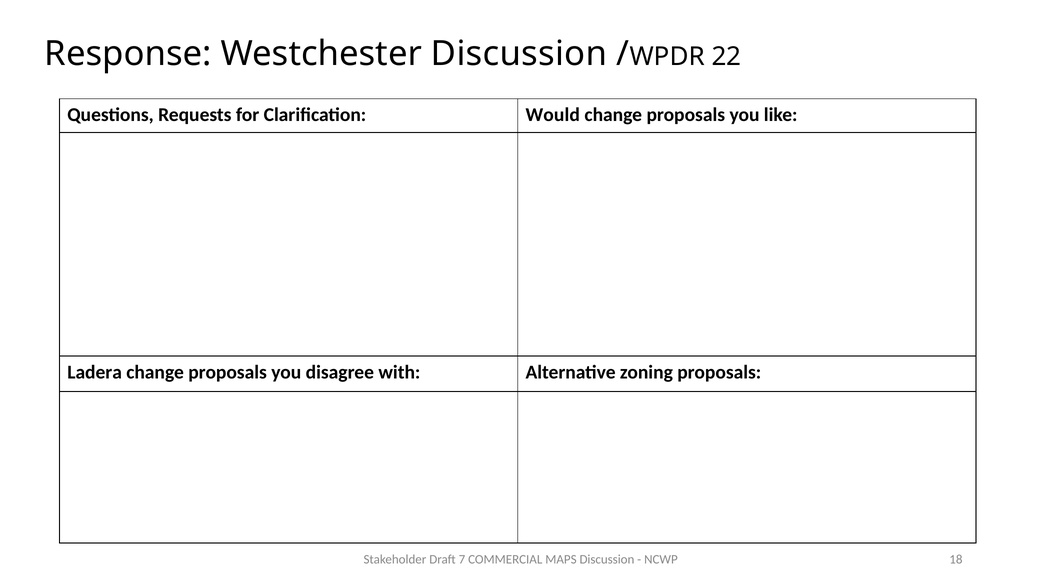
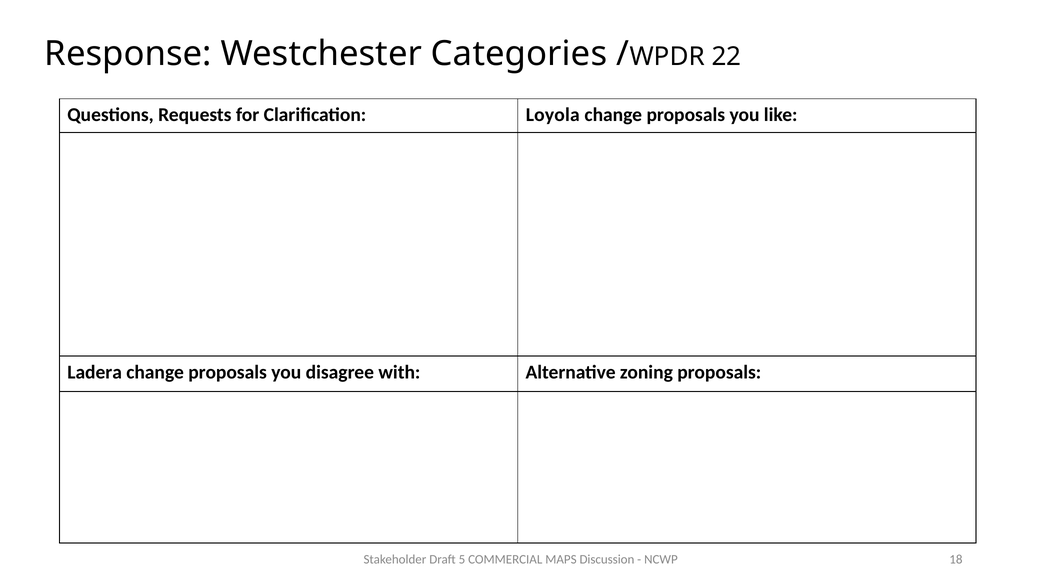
Westchester Discussion: Discussion -> Categories
Would: Would -> Loyola
7: 7 -> 5
